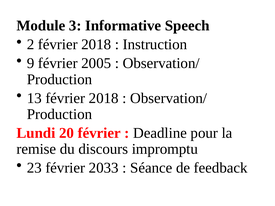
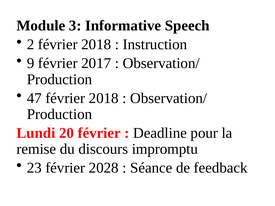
2005: 2005 -> 2017
13: 13 -> 47
2033: 2033 -> 2028
